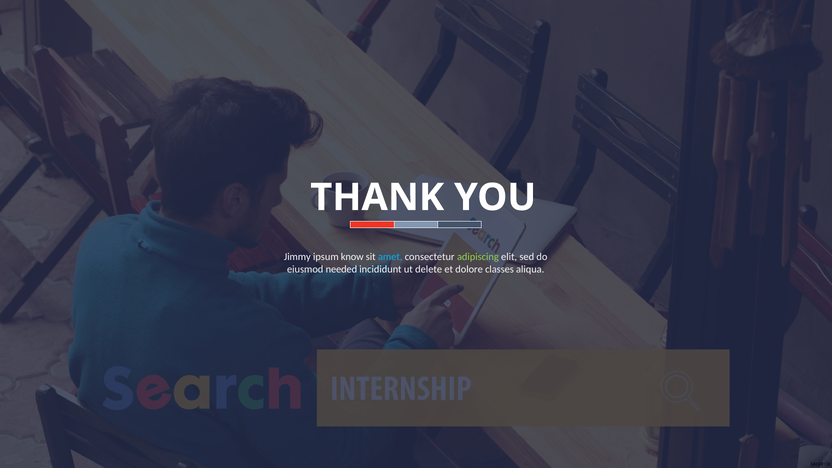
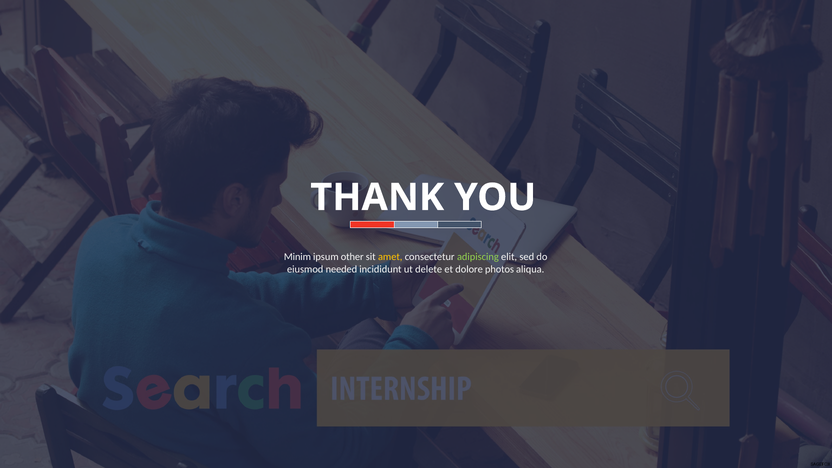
Jimmy: Jimmy -> Minim
know: know -> other
amet colour: light blue -> yellow
classes: classes -> photos
